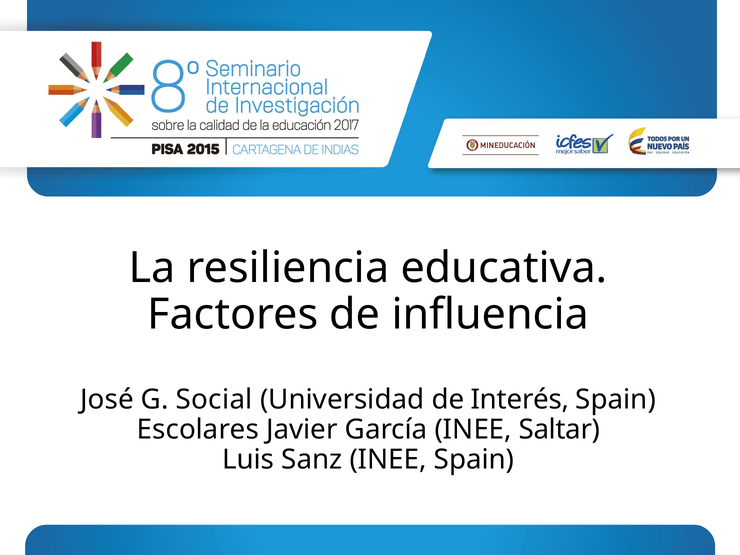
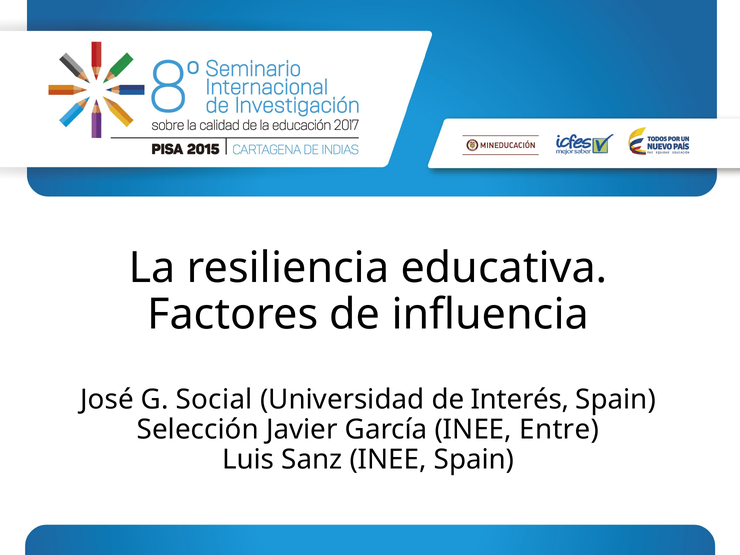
Escolares: Escolares -> Selección
Saltar: Saltar -> Entre
